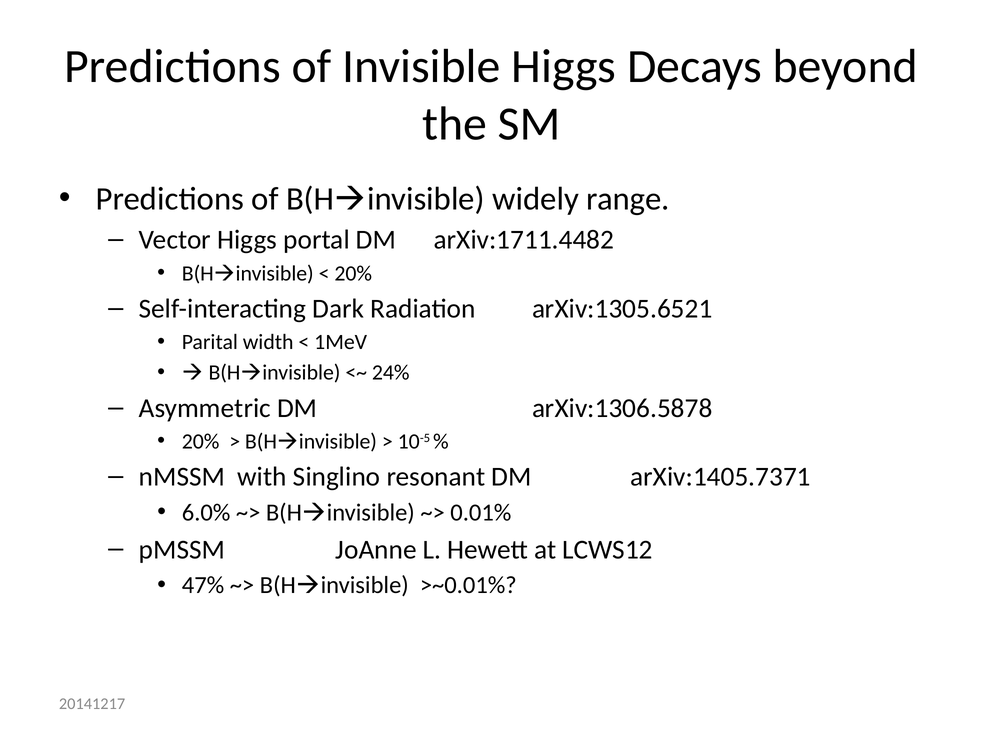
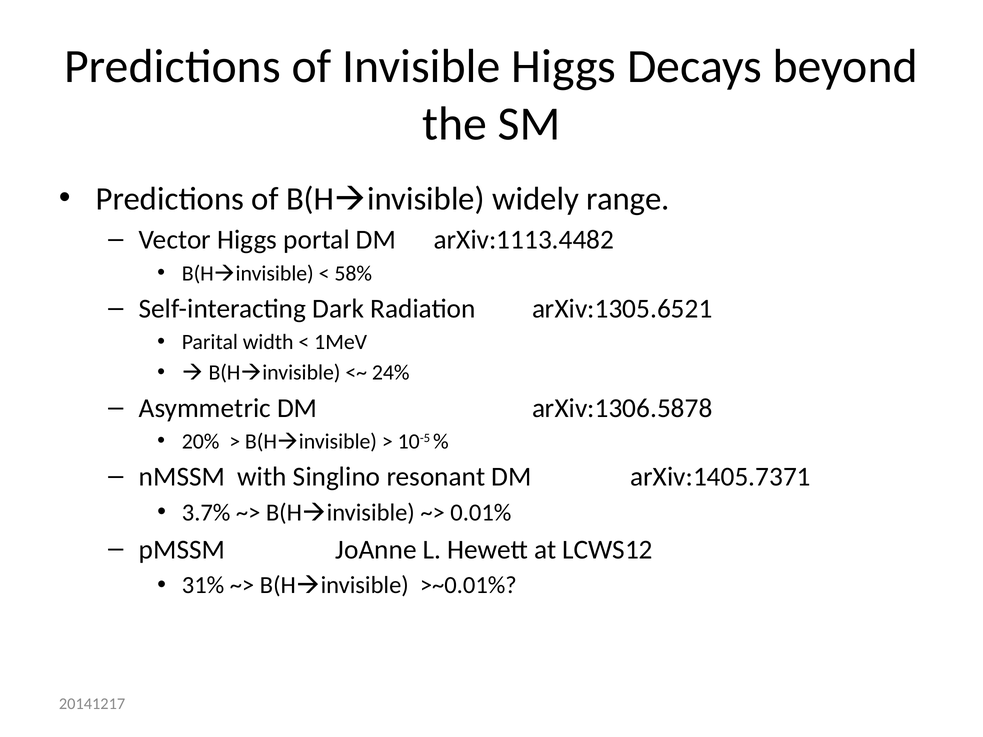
arXiv:1711.4482: arXiv:1711.4482 -> arXiv:1113.4482
20% at (353, 273): 20% -> 58%
6.0%: 6.0% -> 3.7%
47%: 47% -> 31%
